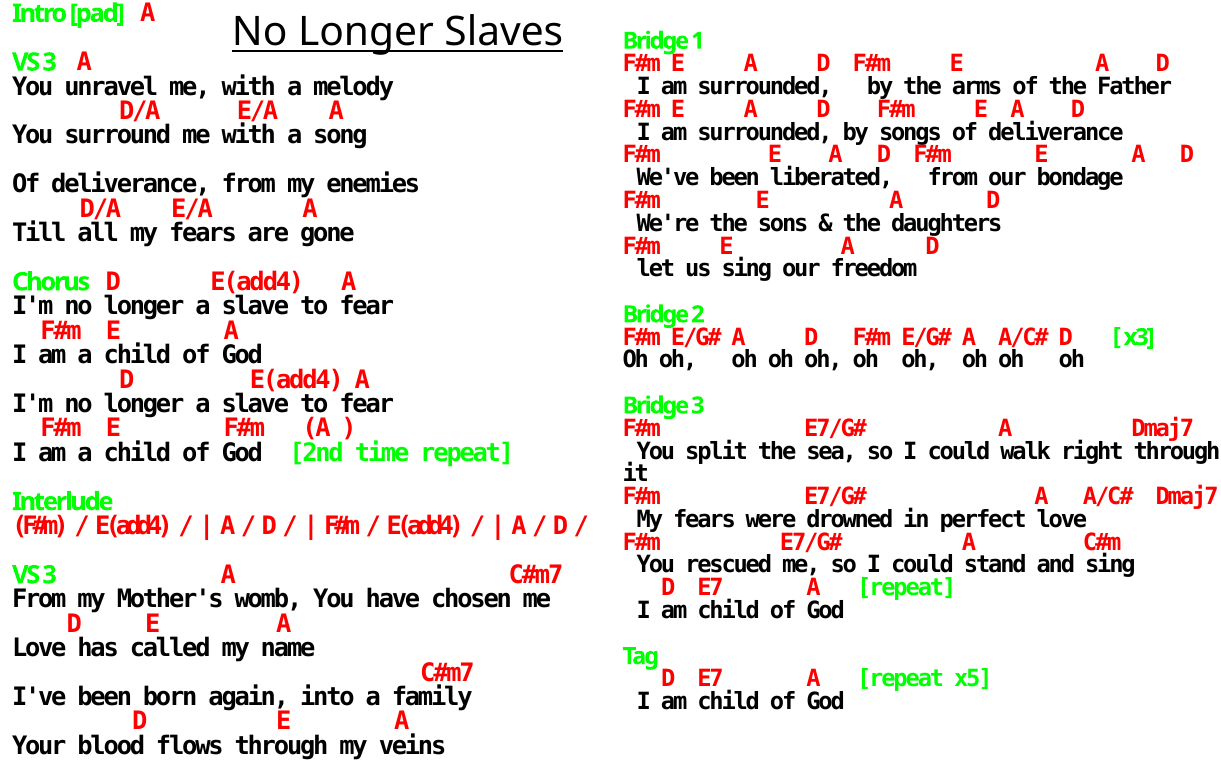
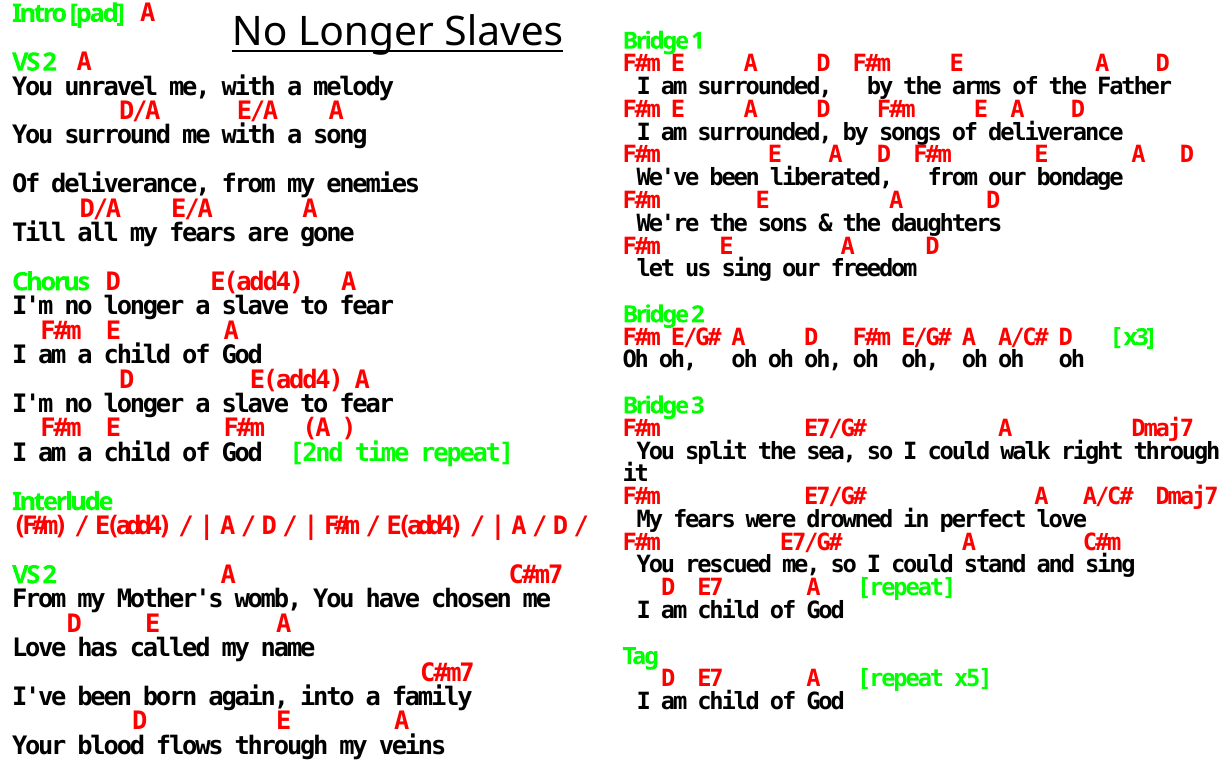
3 at (50, 62): 3 -> 2
3 at (50, 575): 3 -> 2
